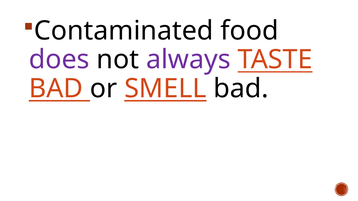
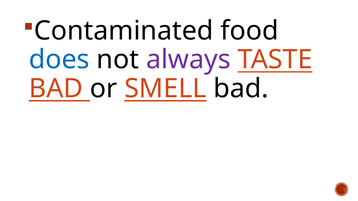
does colour: purple -> blue
